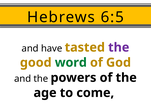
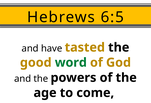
the at (119, 47) colour: purple -> black
